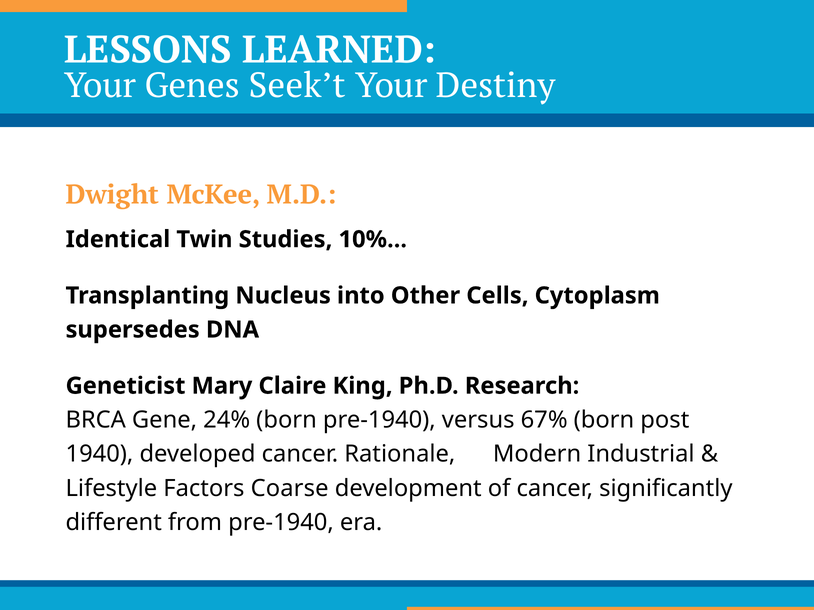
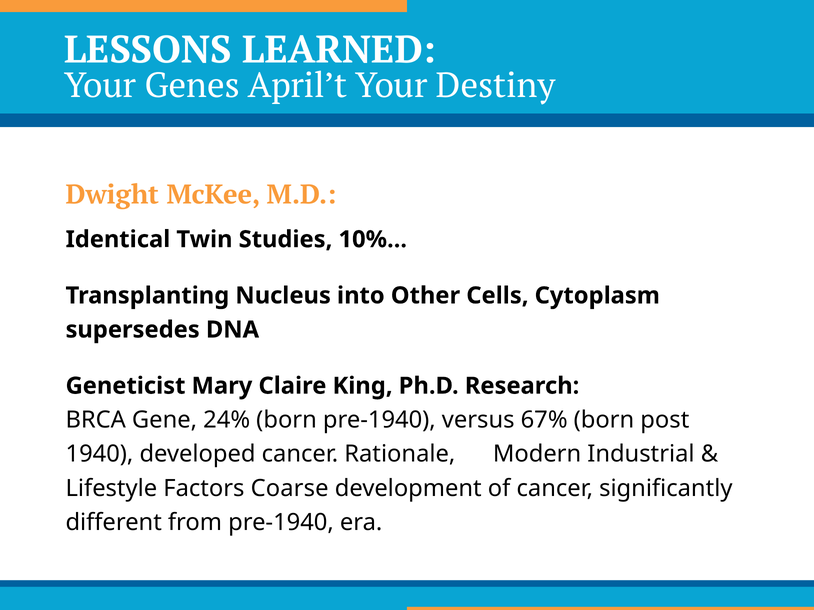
Seek’t: Seek’t -> April’t
